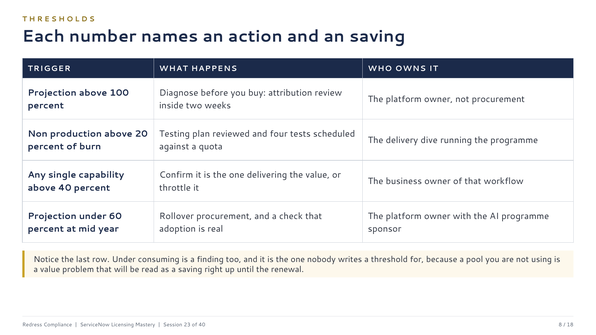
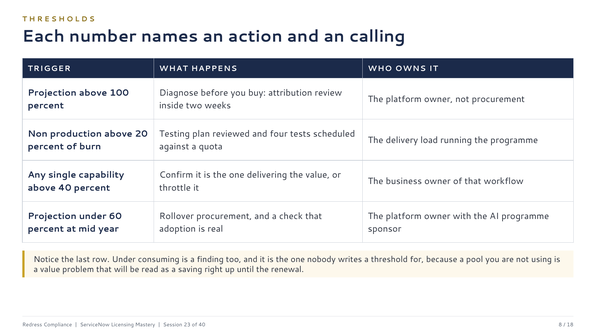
an saving: saving -> calling
dive: dive -> load
